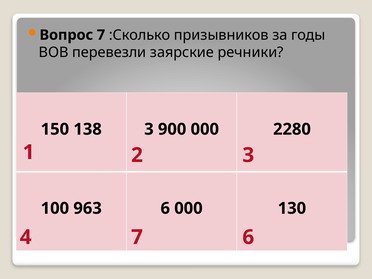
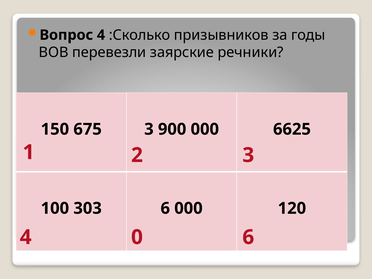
Вопрос 7: 7 -> 4
138: 138 -> 675
2280: 2280 -> 6625
963: 963 -> 303
130: 130 -> 120
4 7: 7 -> 0
